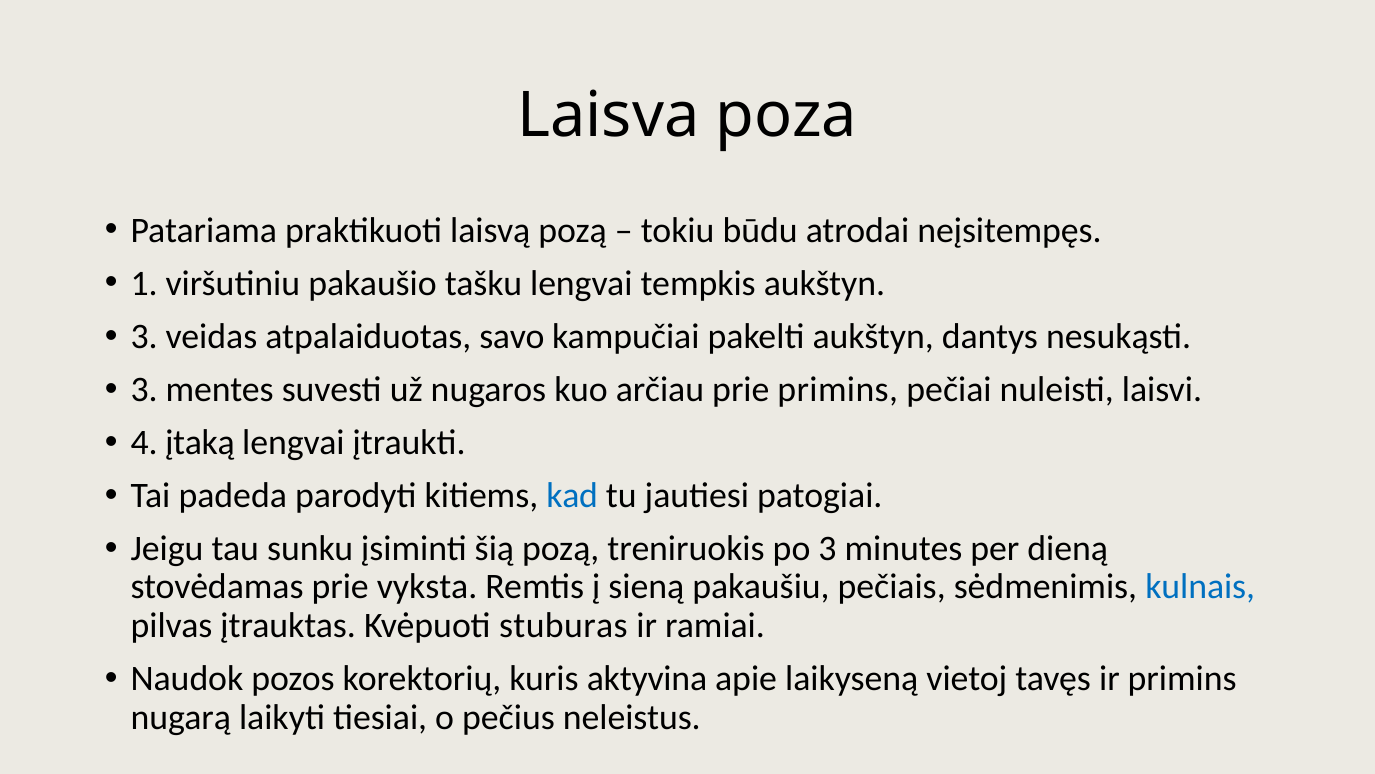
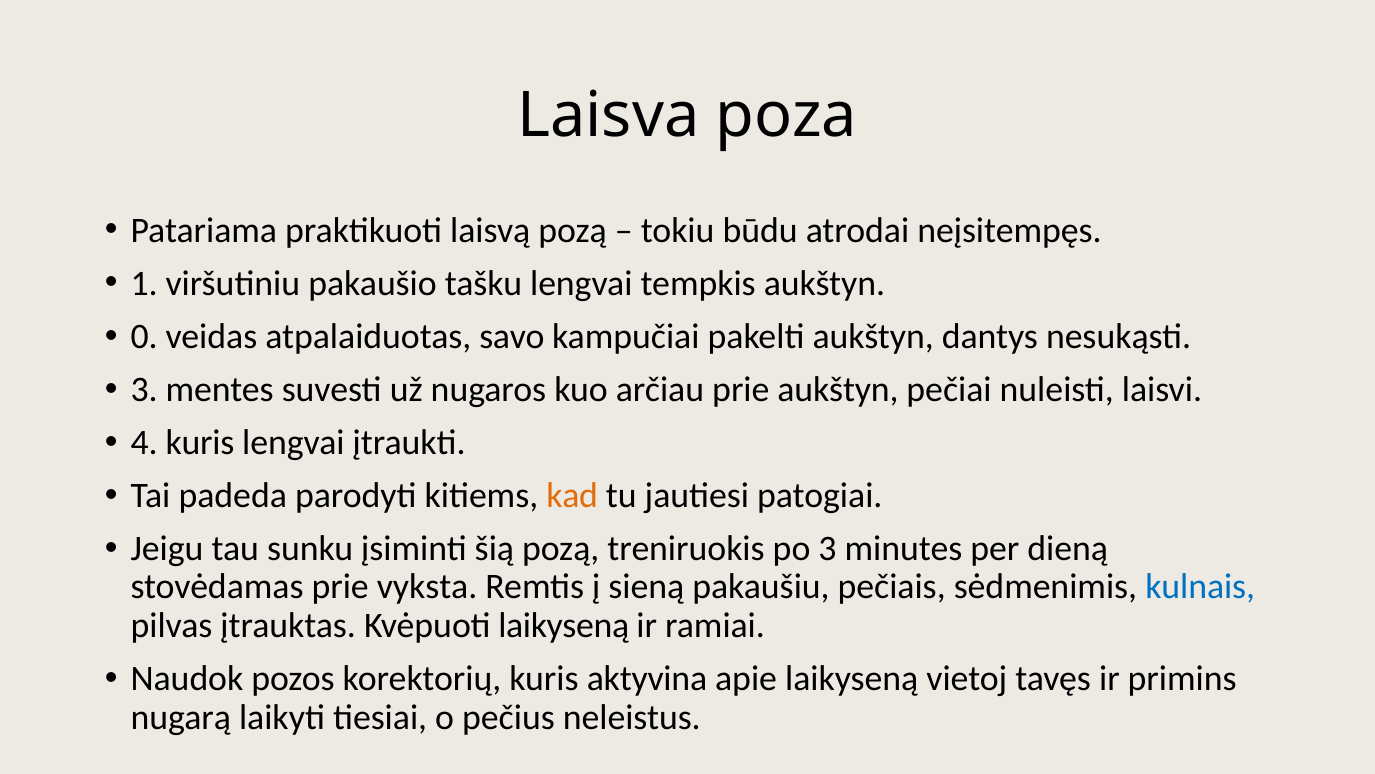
3 at (144, 336): 3 -> 0
prie primins: primins -> aukštyn
4 įtaką: įtaką -> kuris
kad colour: blue -> orange
Kvėpuoti stuburas: stuburas -> laikyseną
